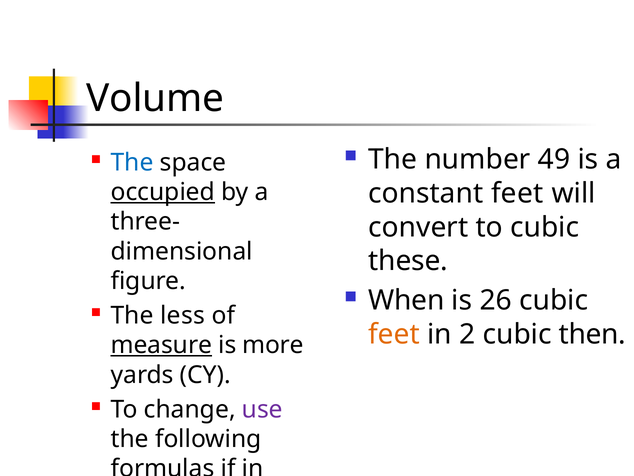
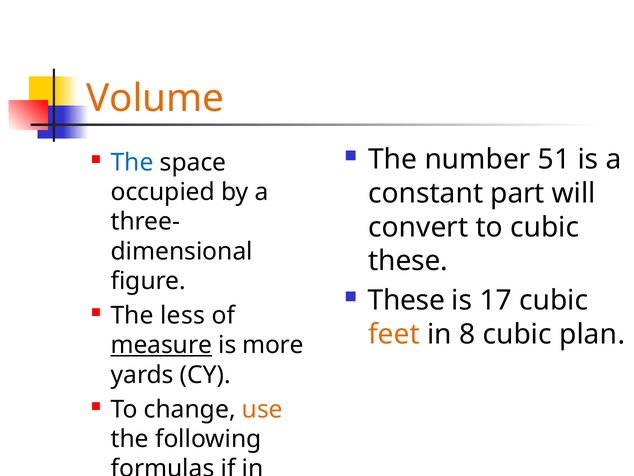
Volume colour: black -> orange
49: 49 -> 51
occupied underline: present -> none
constant feet: feet -> part
When at (406, 300): When -> These
26: 26 -> 17
2: 2 -> 8
then: then -> plan
use colour: purple -> orange
